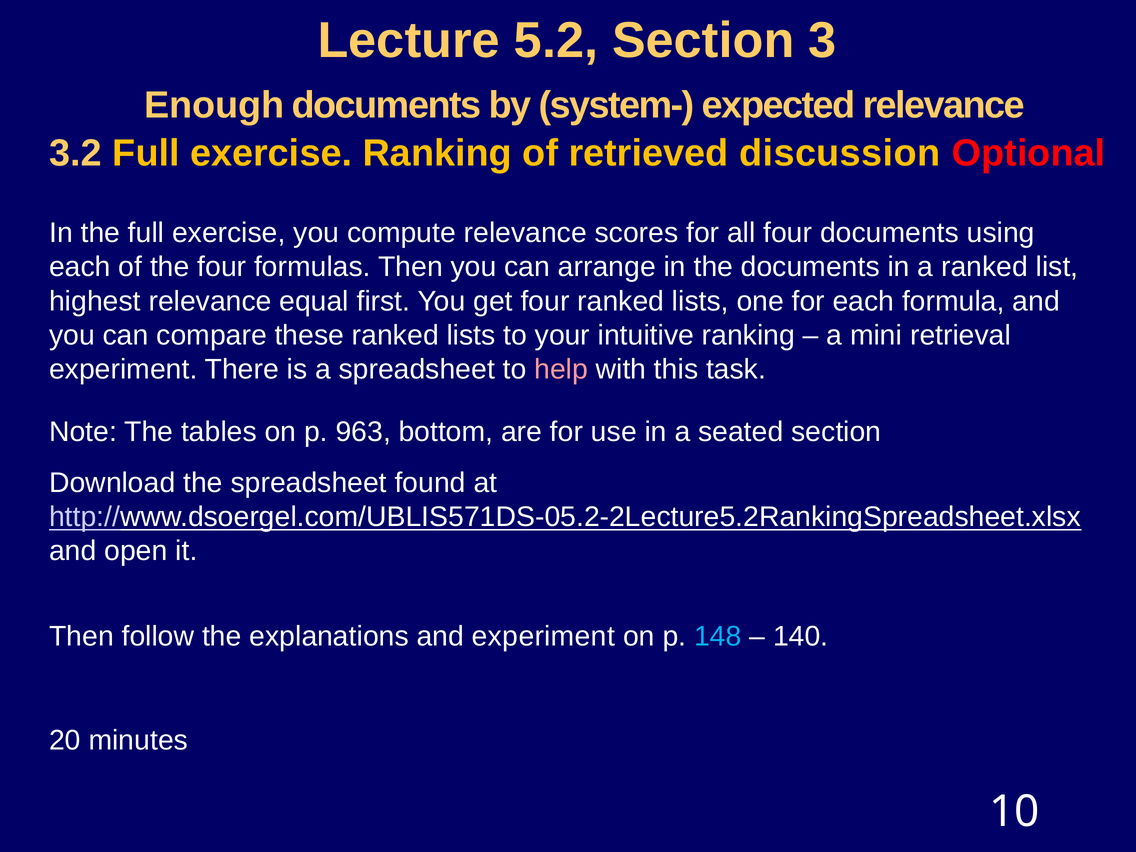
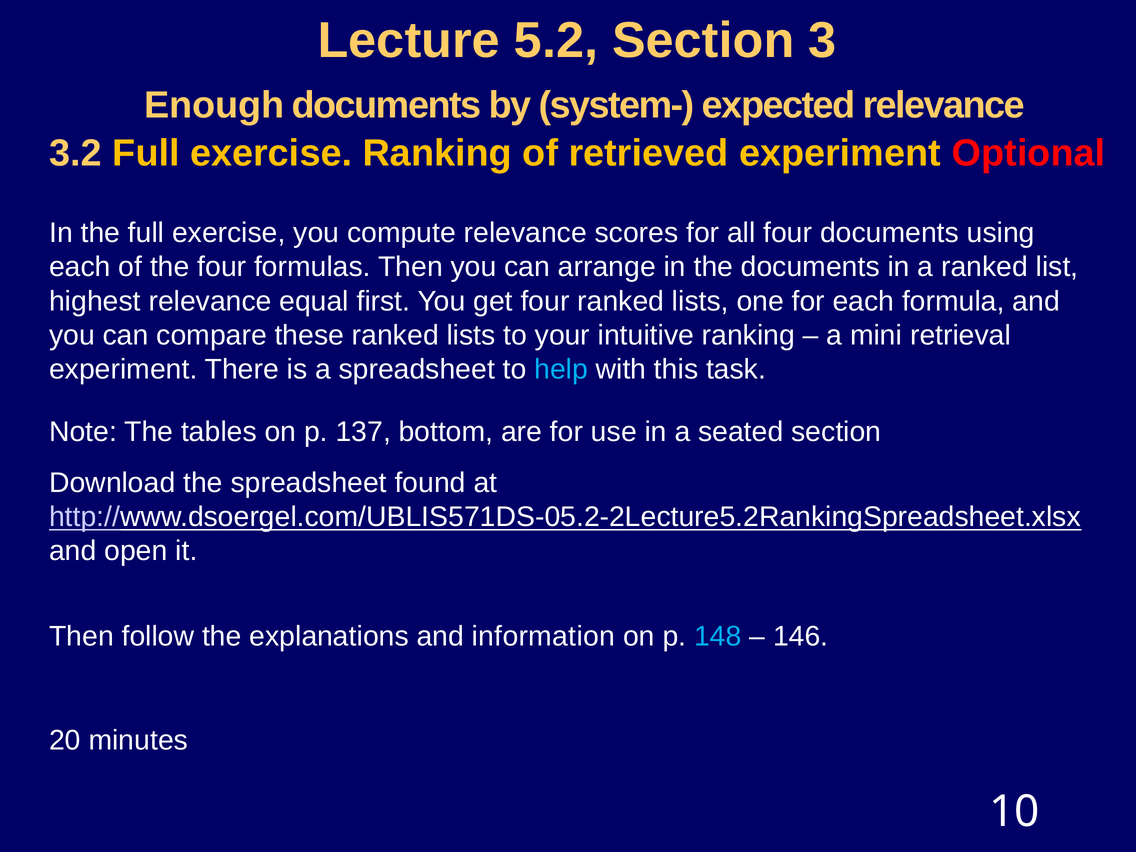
retrieved discussion: discussion -> experiment
help colour: pink -> light blue
963: 963 -> 137
and experiment: experiment -> information
140: 140 -> 146
